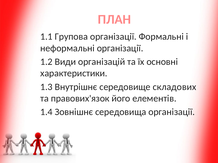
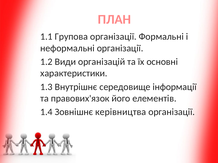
складових: складових -> інформації
середовища: середовища -> керівництва
